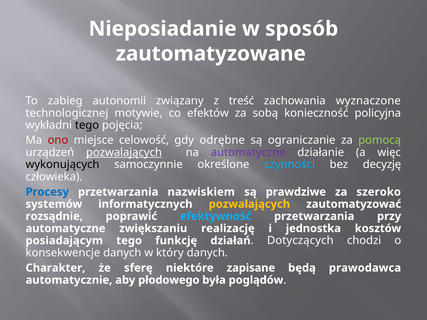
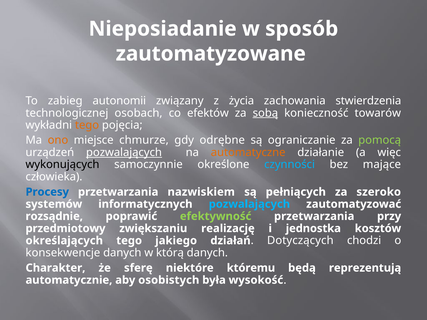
treść: treść -> życia
wyznaczone: wyznaczone -> stwierdzenia
motywie: motywie -> osobach
sobą underline: none -> present
policyjna: policyjna -> towarów
tego at (87, 125) colour: black -> orange
ono colour: red -> orange
celowość: celowość -> chmurze
automatyczne at (248, 153) colour: purple -> orange
decyzję: decyzję -> mające
prawdziwe: prawdziwe -> pełniących
pozwalających at (249, 204) colour: yellow -> light blue
efektywność colour: light blue -> light green
automatyczne at (65, 229): automatyczne -> przedmiotowy
posiadającym: posiadającym -> określających
funkcję: funkcję -> jakiego
który: który -> którą
zapisane: zapisane -> któremu
prawodawca: prawodawca -> reprezentują
płodowego: płodowego -> osobistych
poglądów: poglądów -> wysokość
